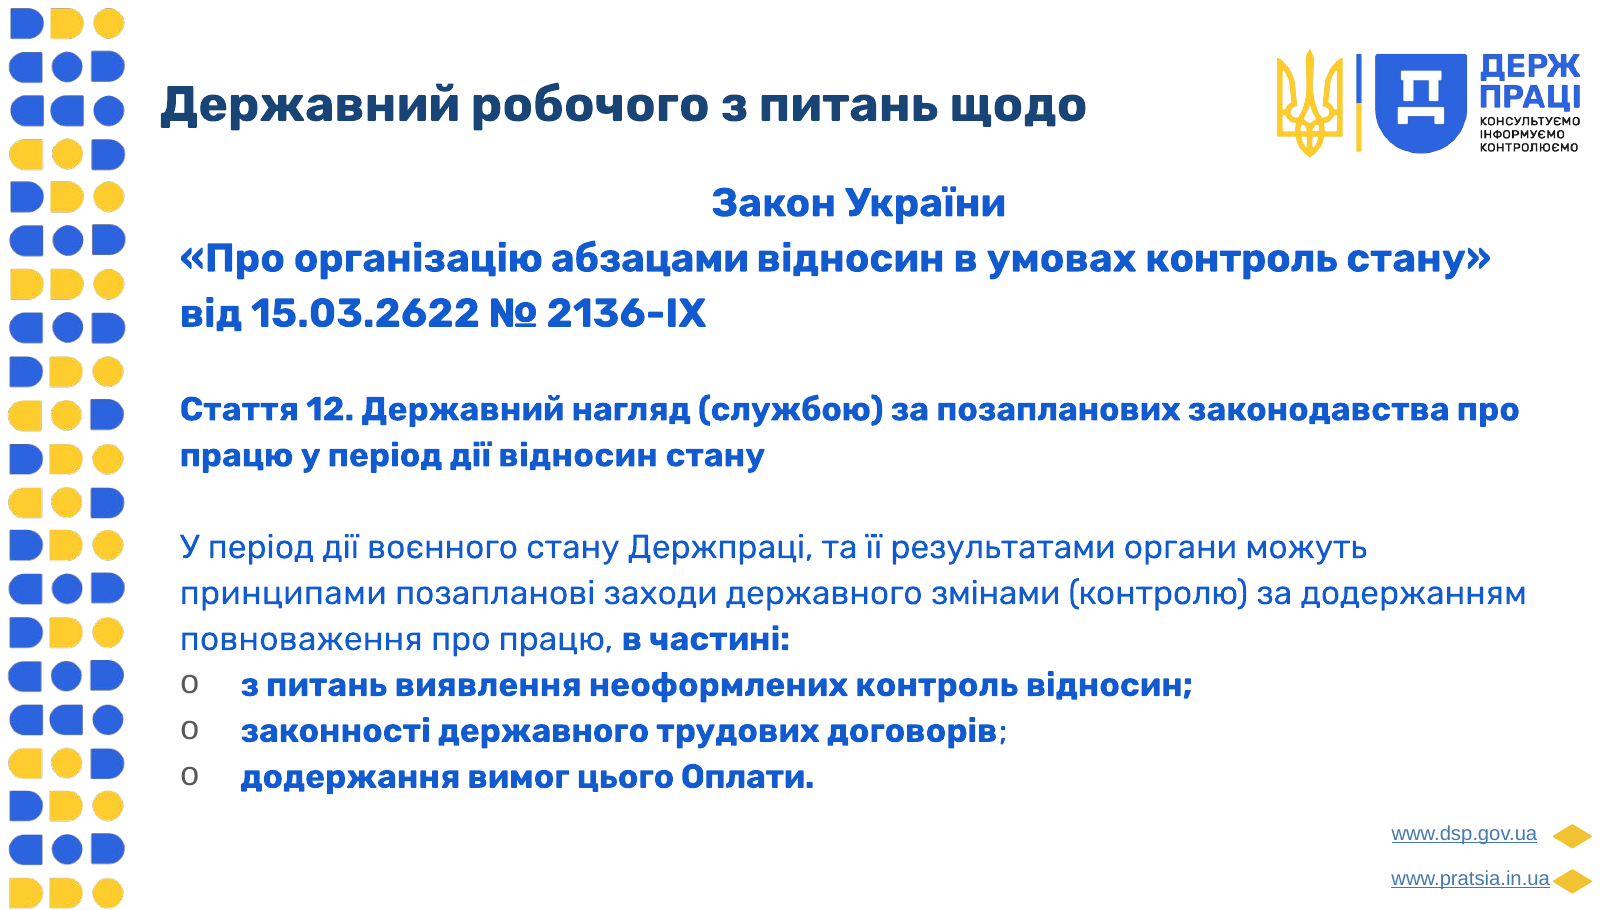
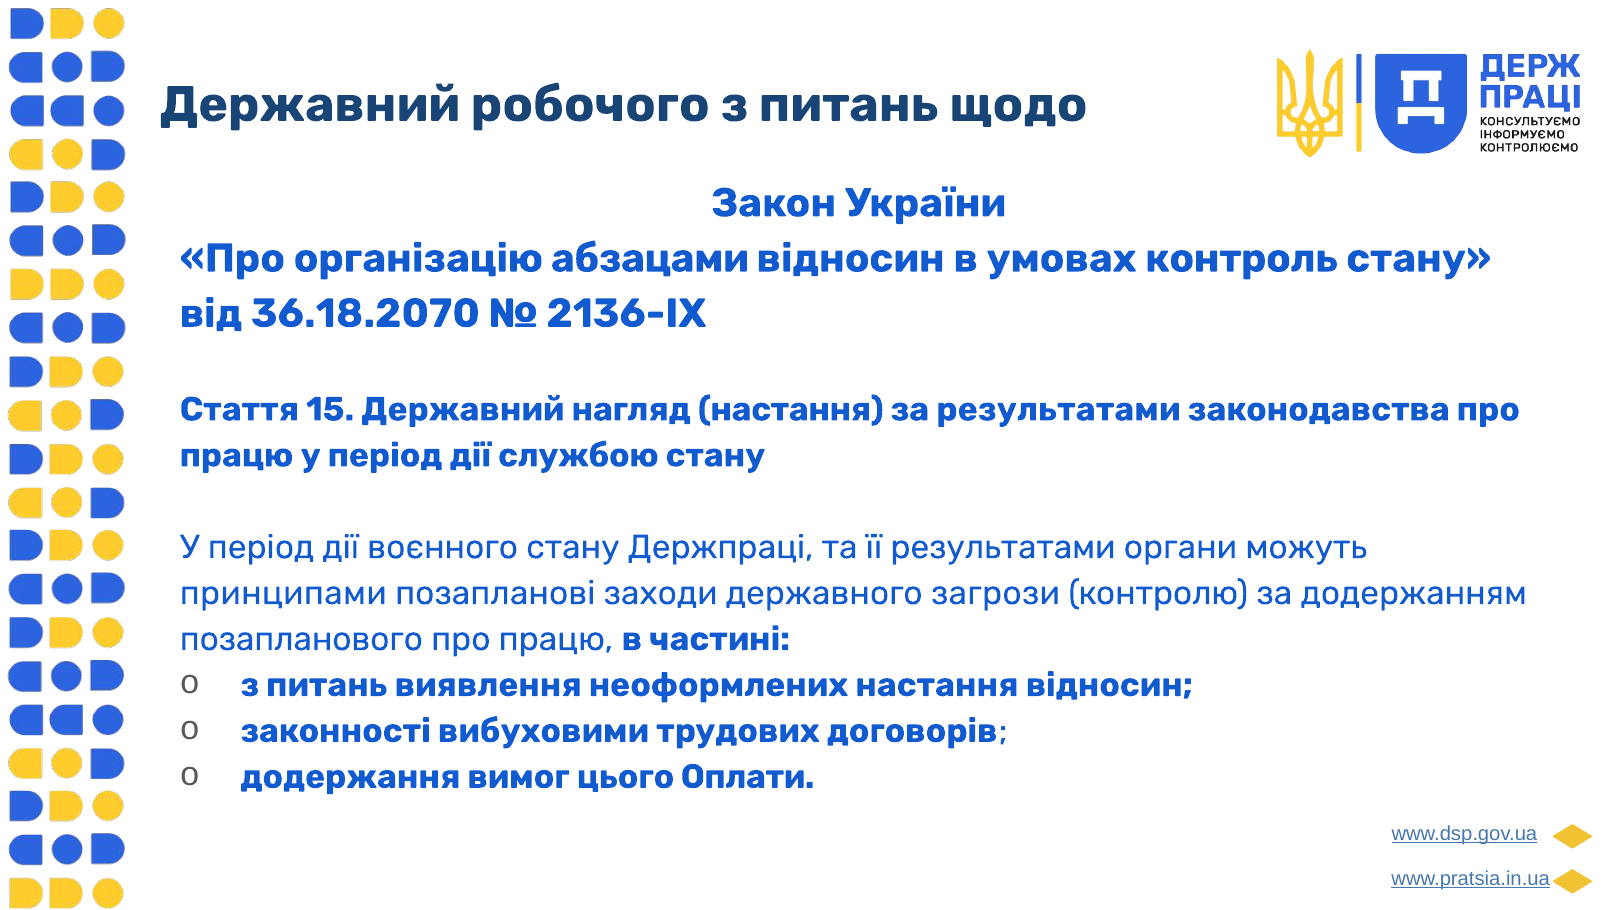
15.03.2622: 15.03.2622 -> 36.18.2070
12: 12 -> 15
нагляд службою: службою -> настання
за позапланових: позапланових -> результатами
дії відносин: відносин -> службою
змінами: змінами -> загрози
повноваження: повноваження -> позапланового
неоформлених контроль: контроль -> настання
законності державного: державного -> вибуховими
